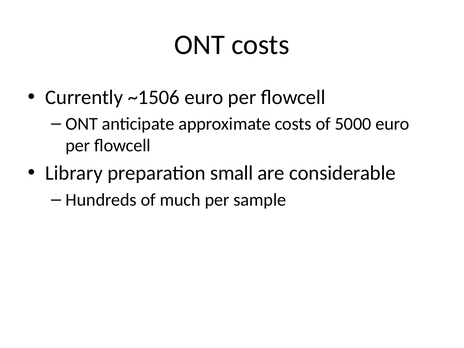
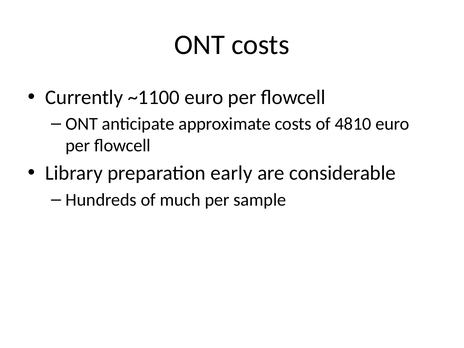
~1506: ~1506 -> ~1100
5000: 5000 -> 4810
small: small -> early
